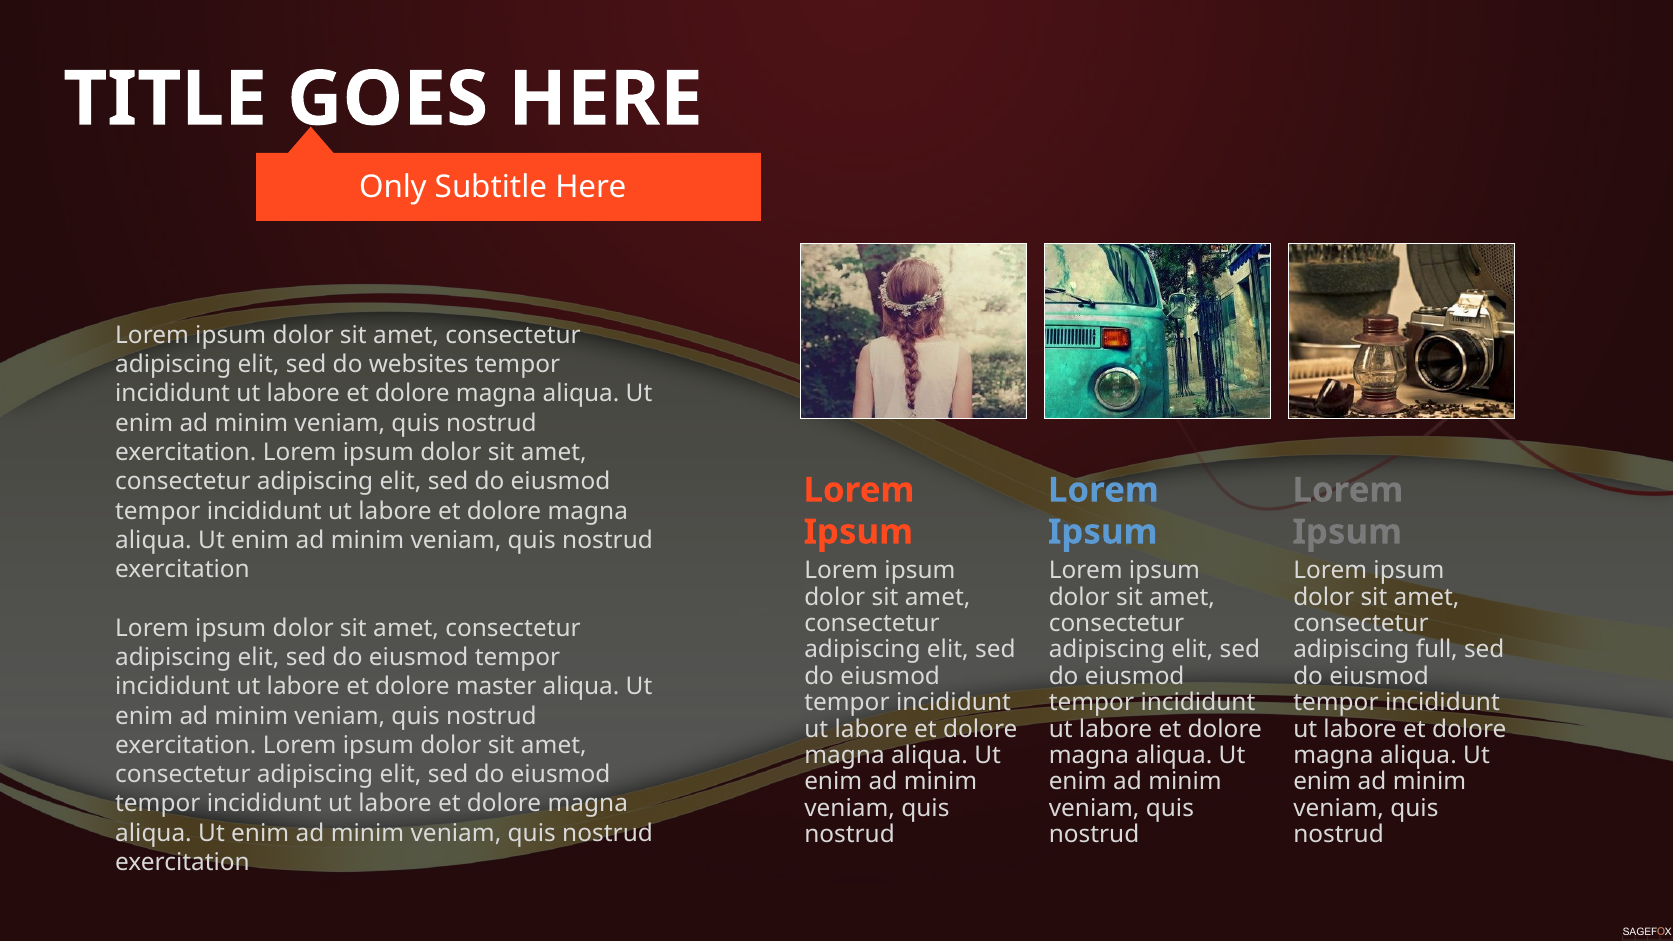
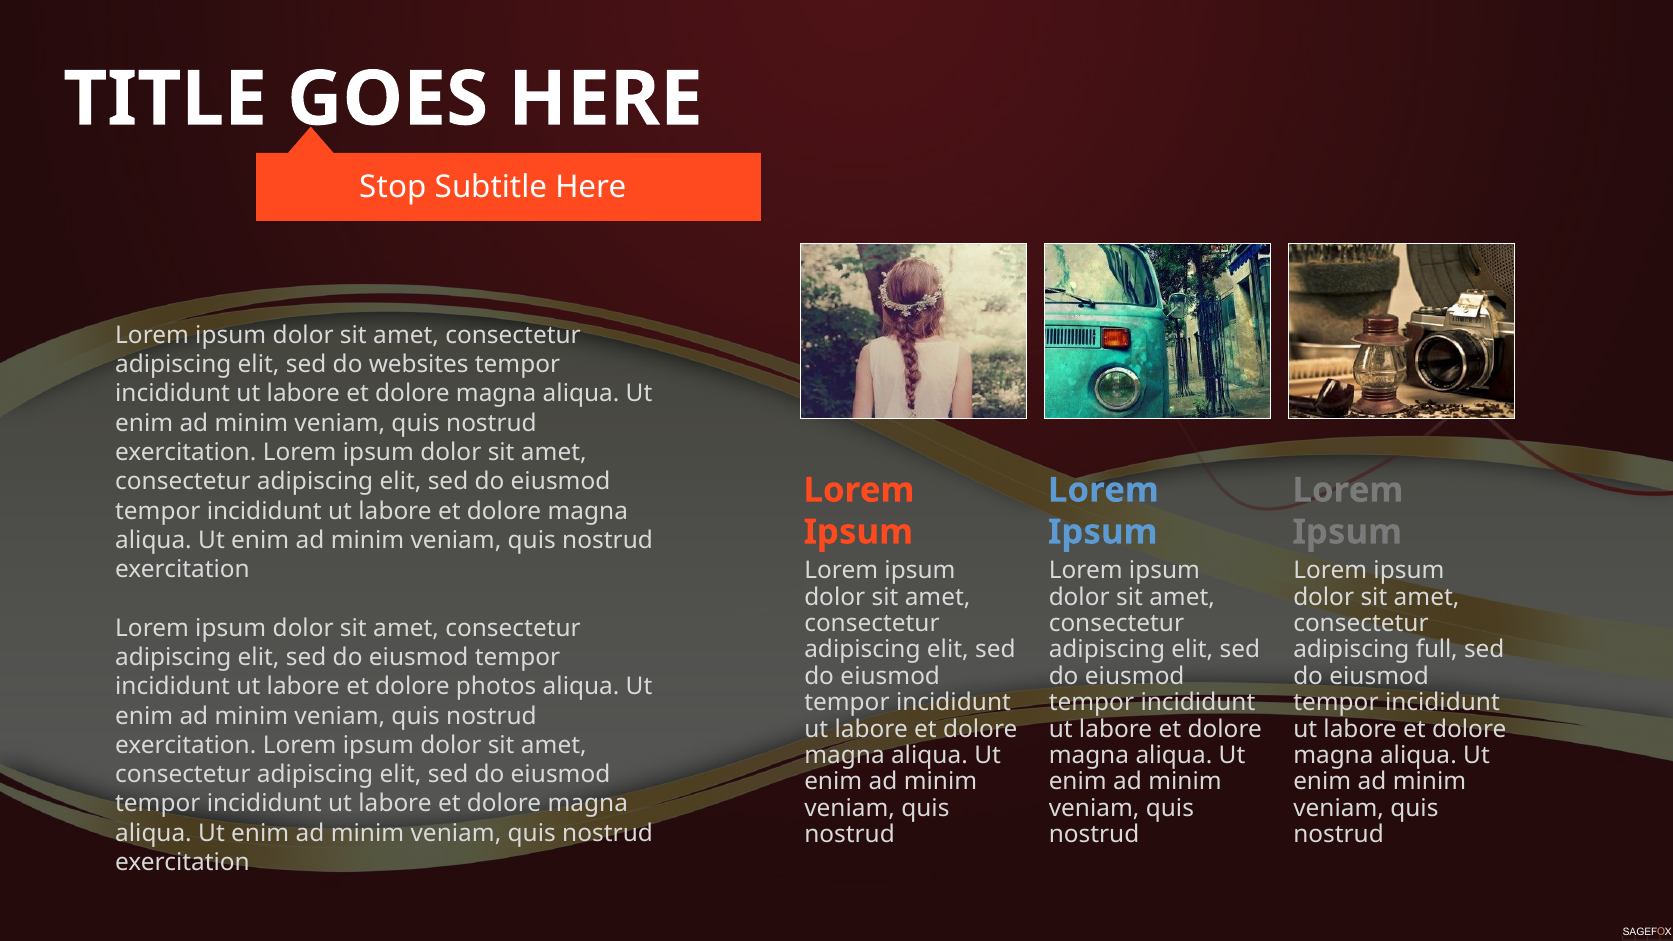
Only: Only -> Stop
master: master -> photos
